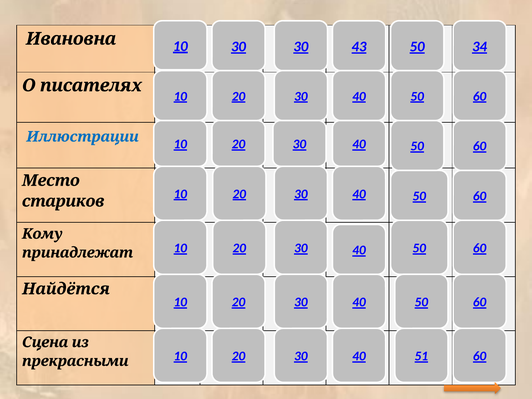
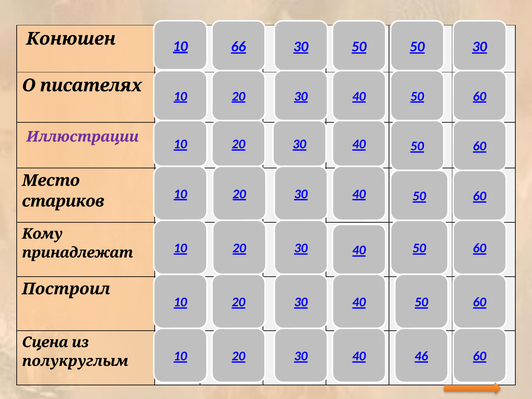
Ивановна: Ивановна -> Конюшен
10 30: 30 -> 66
30 43: 43 -> 50
50 34: 34 -> 30
Иллюстрации colour: blue -> purple
Найдётся: Найдётся -> Построил
51: 51 -> 46
прекрасными: прекрасными -> полукруглым
